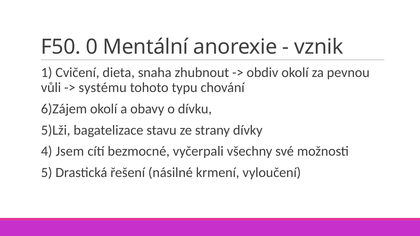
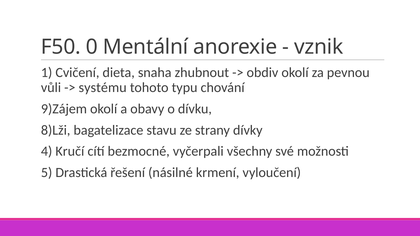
6)Zájem: 6)Zájem -> 9)Zájem
5)Lži: 5)Lži -> 8)Lži
Jsem: Jsem -> Kručí
